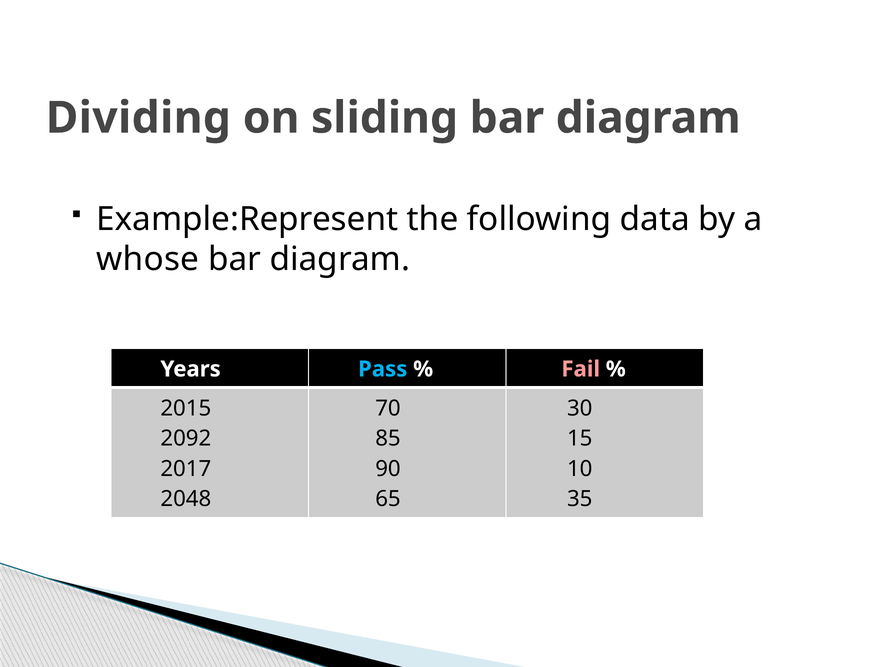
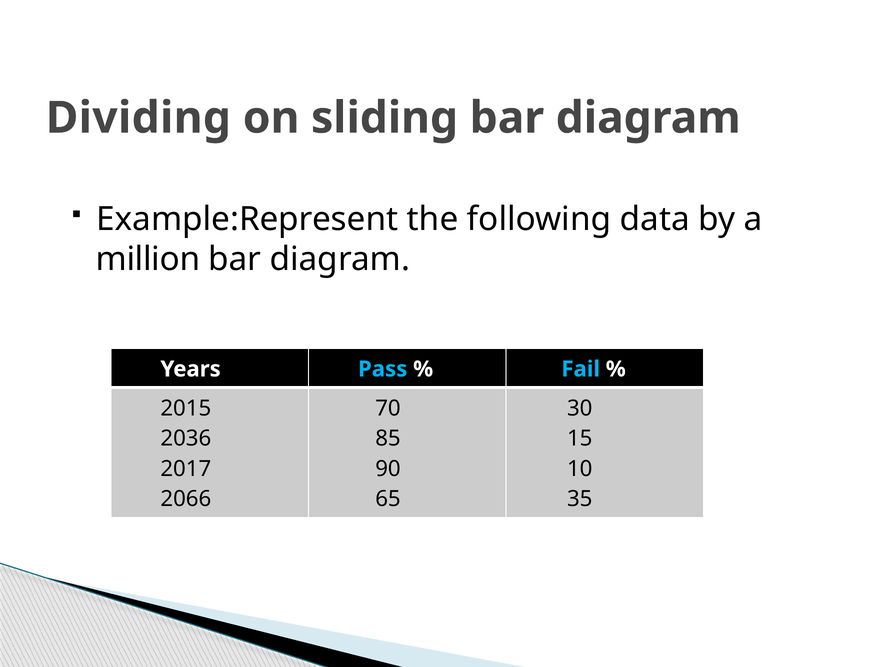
whose: whose -> million
Fail colour: pink -> light blue
2092: 2092 -> 2036
2048: 2048 -> 2066
